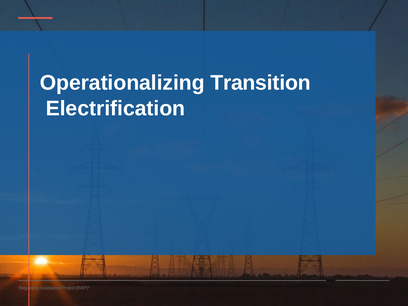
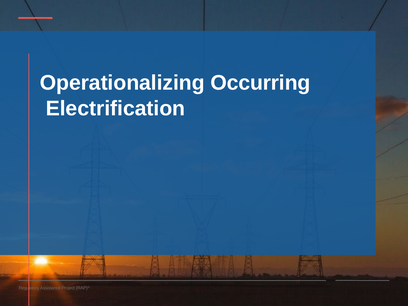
Transition: Transition -> Occurring
